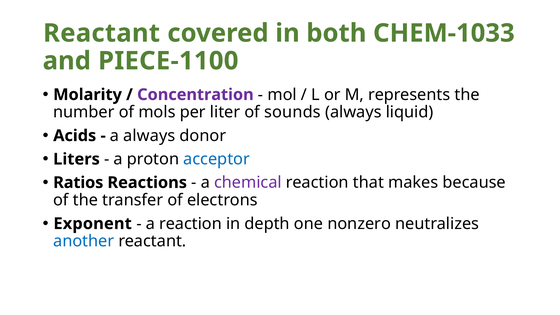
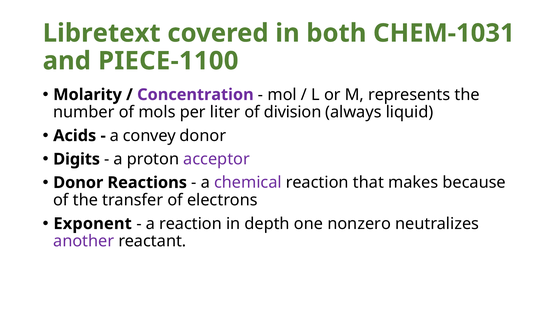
Reactant at (102, 33): Reactant -> Libretext
CHEM-1033: CHEM-1033 -> CHEM-1031
sounds: sounds -> division
a always: always -> convey
Liters: Liters -> Digits
acceptor colour: blue -> purple
Ratios at (78, 183): Ratios -> Donor
another colour: blue -> purple
